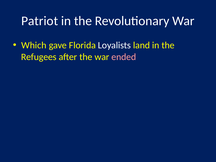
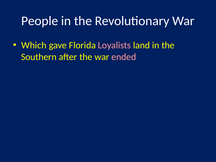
Patriot: Patriot -> People
Loyalists colour: white -> pink
Refugees: Refugees -> Southern
